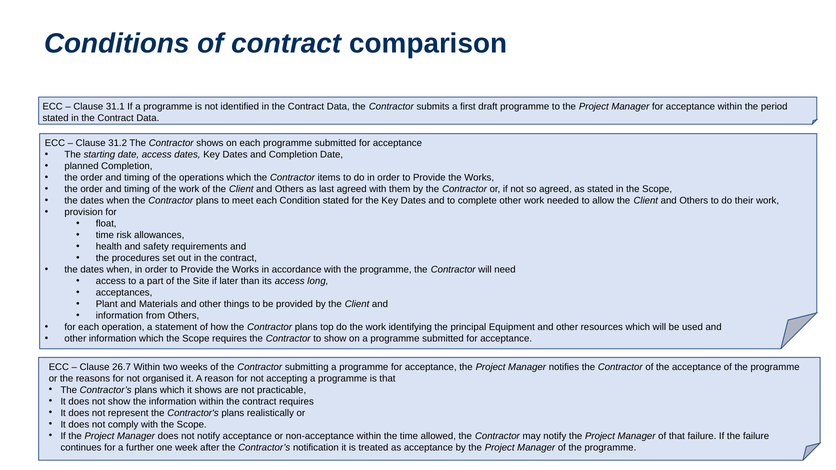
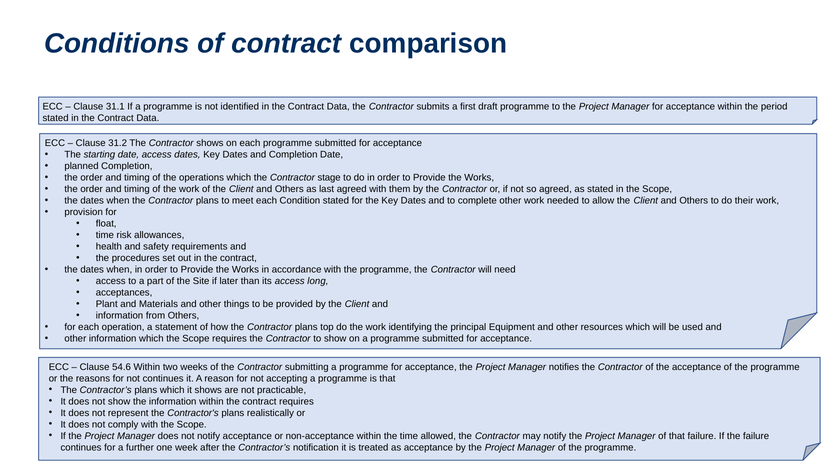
items: items -> stage
26.7: 26.7 -> 54.6
not organised: organised -> continues
